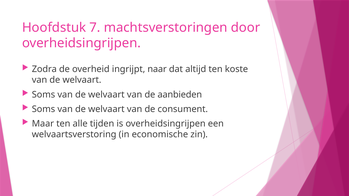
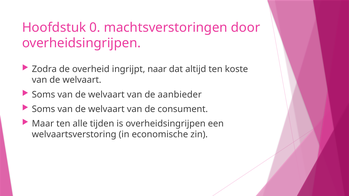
7: 7 -> 0
aanbieden: aanbieden -> aanbieder
